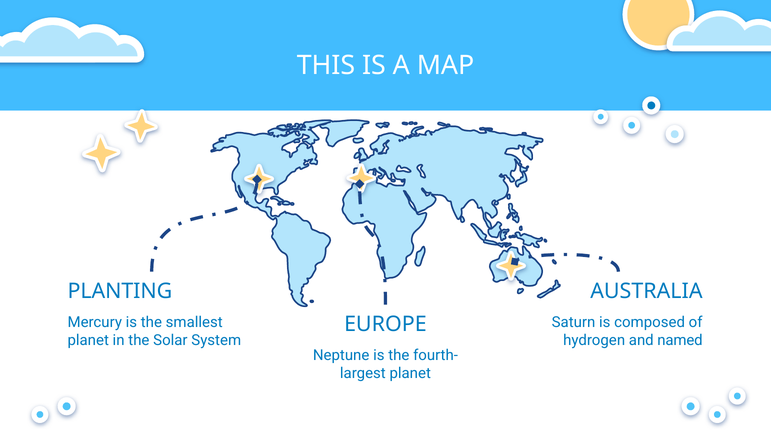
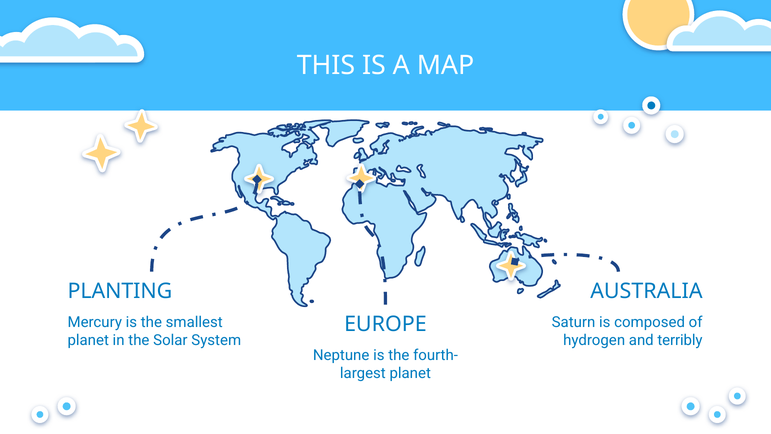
named: named -> terribly
